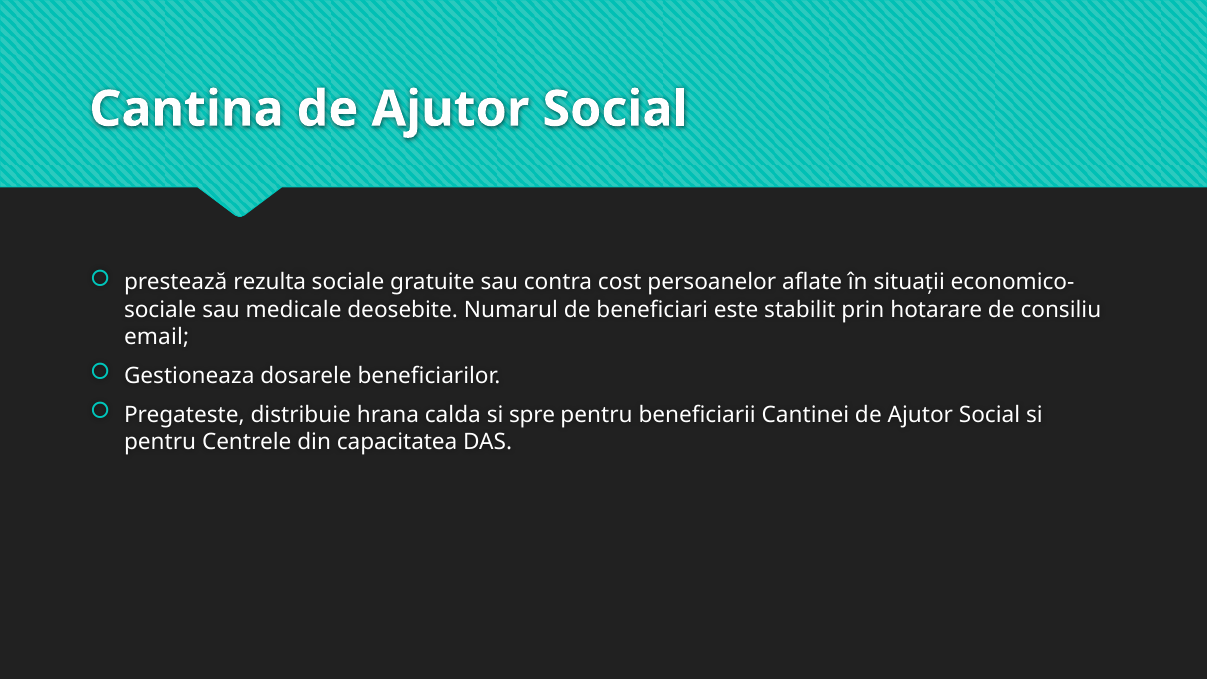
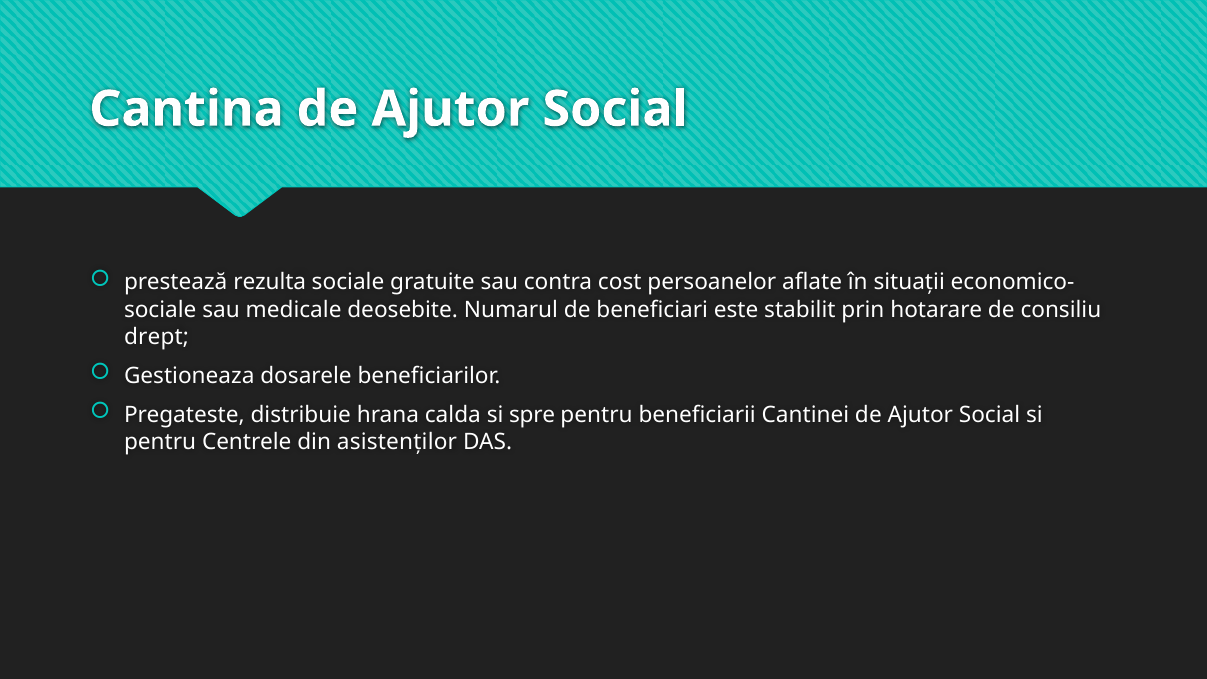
email: email -> drept
capacitatea: capacitatea -> asistenţilor
